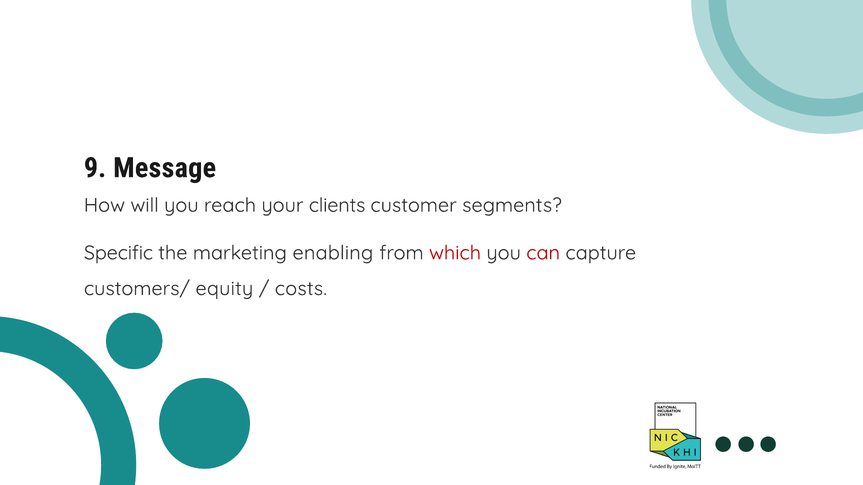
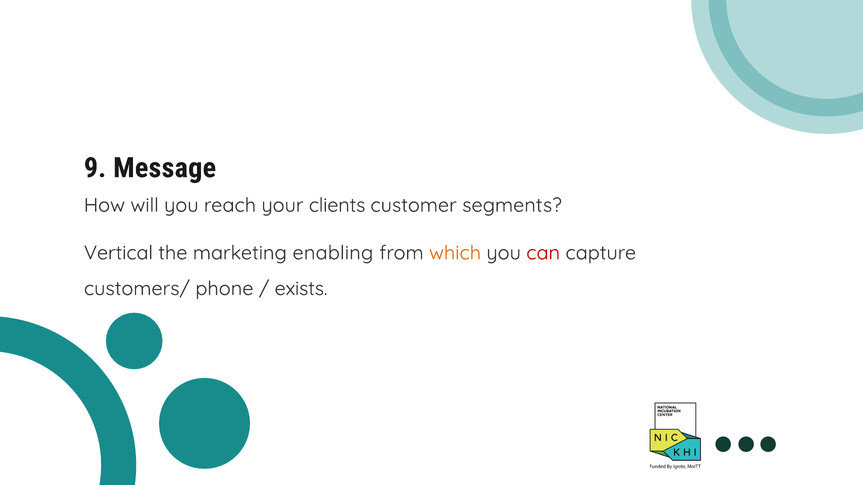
Specific: Specific -> Vertical
which colour: red -> orange
equity: equity -> phone
costs: costs -> exists
